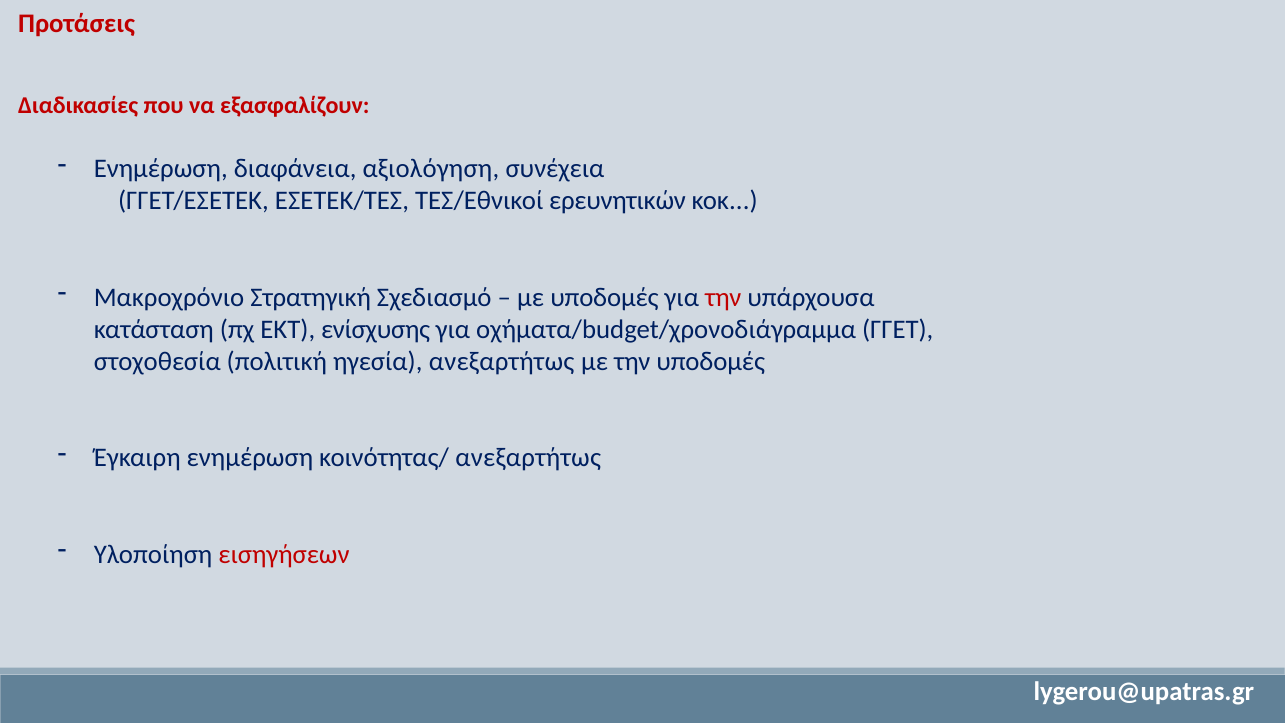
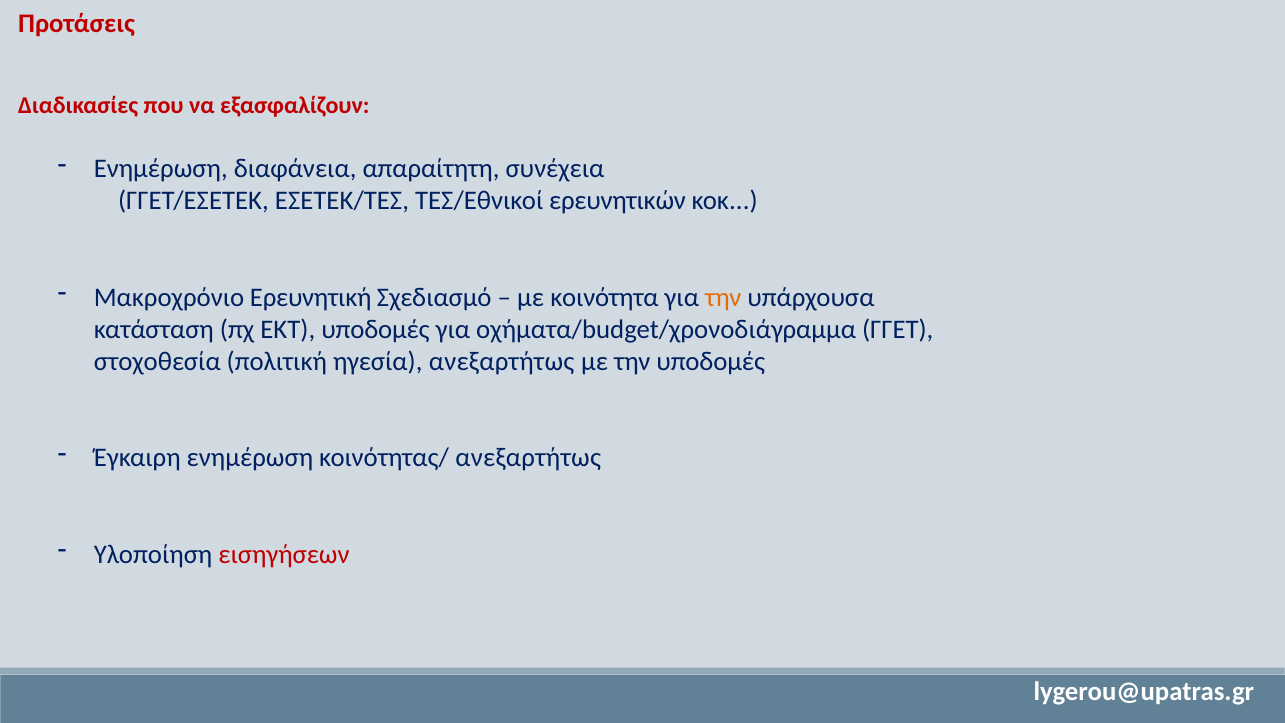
αξιολόγηση: αξιολόγηση -> απαραίτητη
Στρατηγική: Στρατηγική -> Ερευνητική
με υποδομές: υποδομές -> κοινότητα
την at (723, 297) colour: red -> orange
ΕΚΤ ενίσχυσης: ενίσχυσης -> υποδομές
